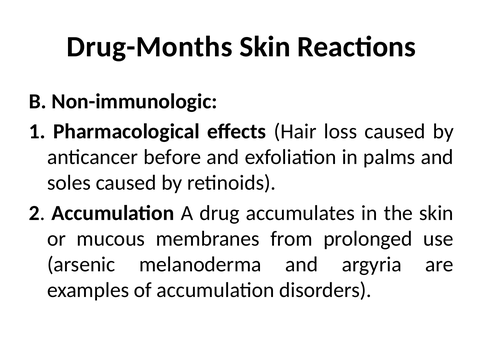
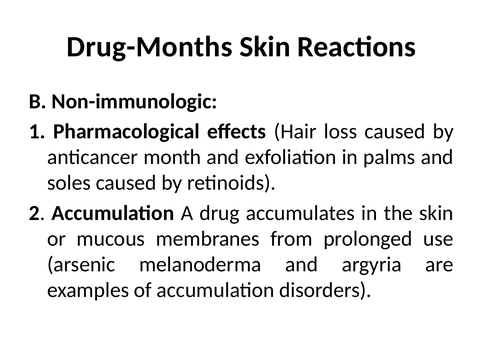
before: before -> month
